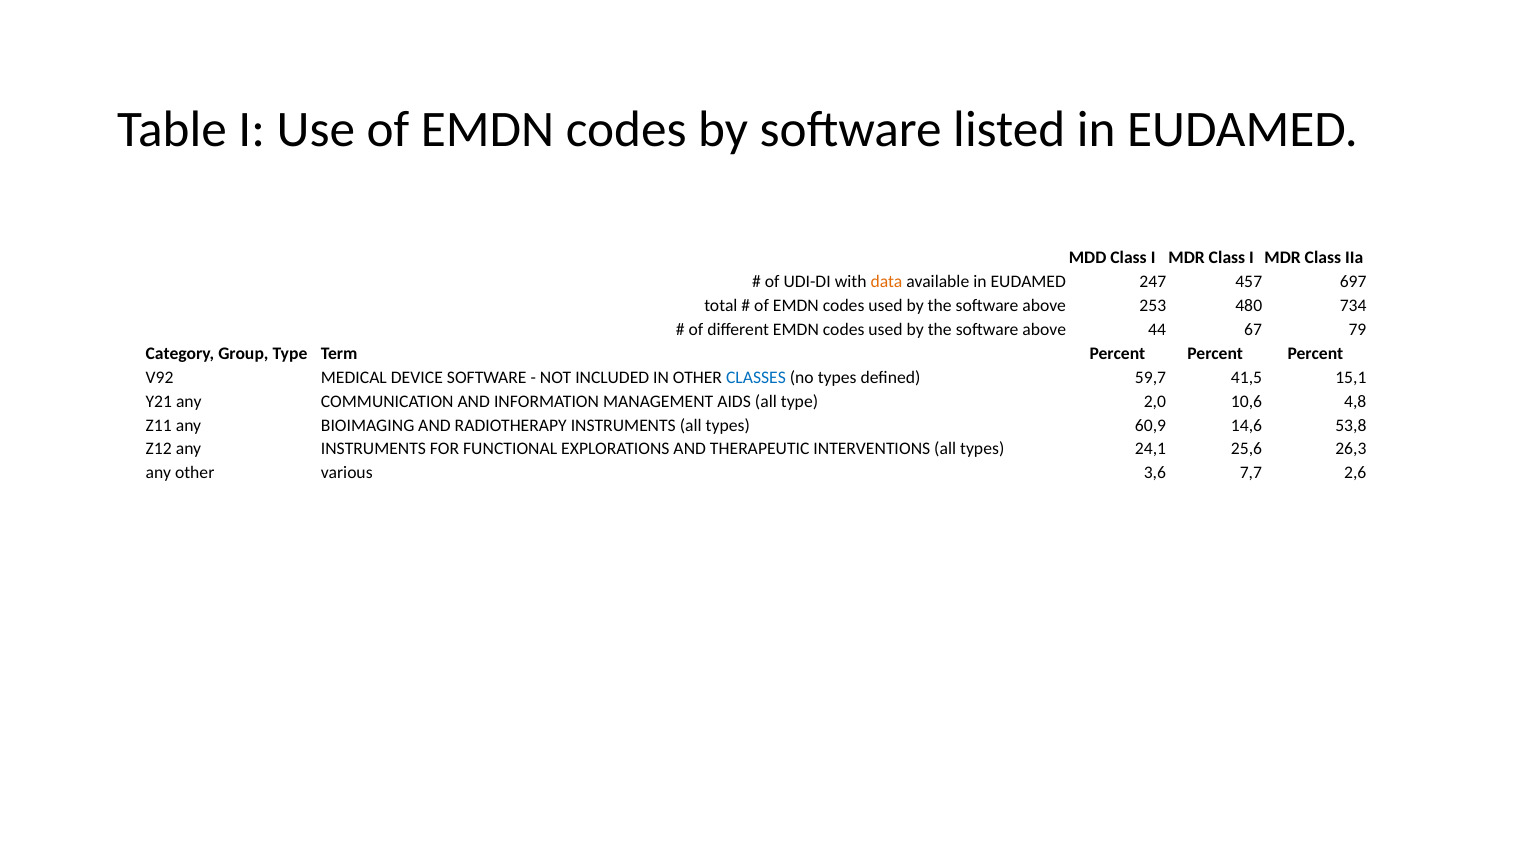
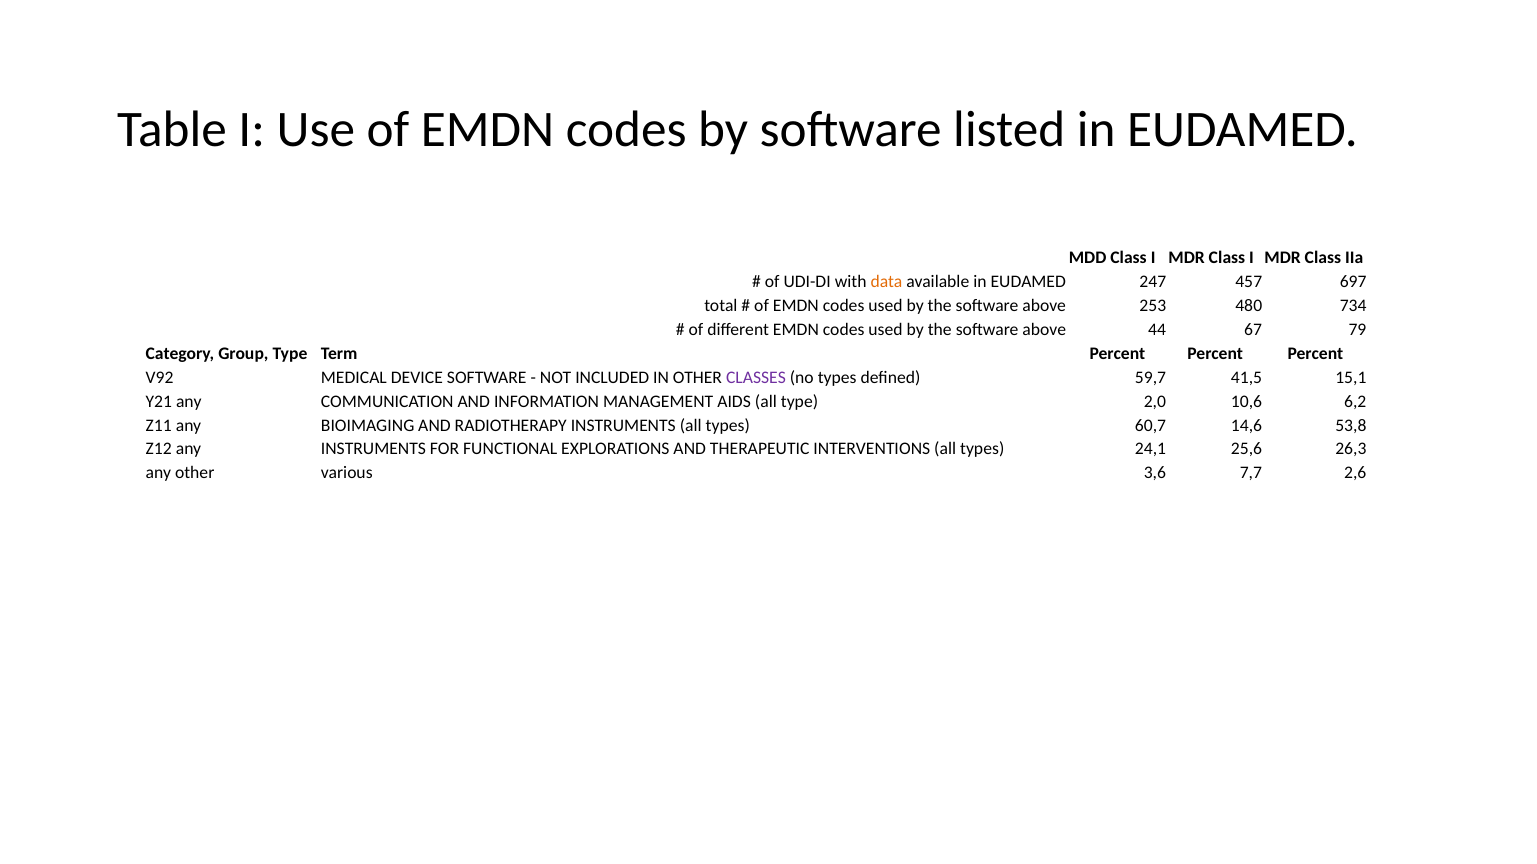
CLASSES colour: blue -> purple
4,8: 4,8 -> 6,2
60,9: 60,9 -> 60,7
